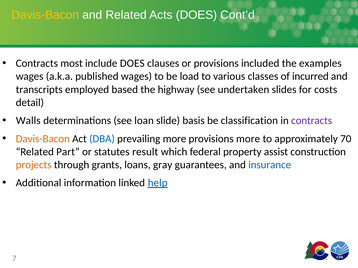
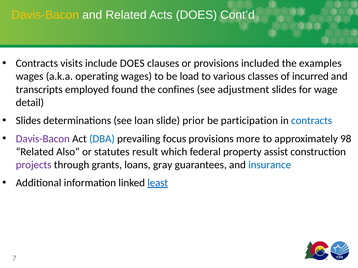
most: most -> visits
published: published -> operating
based: based -> found
highway: highway -> confines
undertaken: undertaken -> adjustment
costs: costs -> wage
Walls at (28, 121): Walls -> Slides
basis: basis -> prior
classification: classification -> participation
contracts at (312, 121) colour: purple -> blue
Davis-Bacon at (43, 139) colour: orange -> purple
prevailing more: more -> focus
70: 70 -> 98
Part: Part -> Also
projects colour: orange -> purple
help: help -> least
